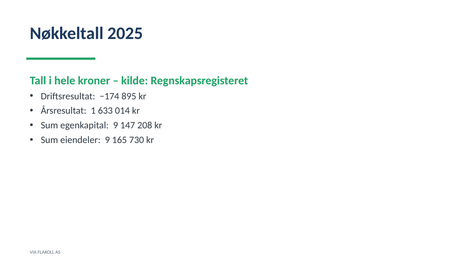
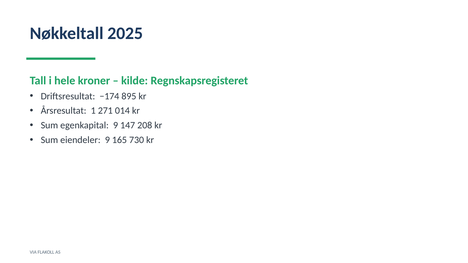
633: 633 -> 271
